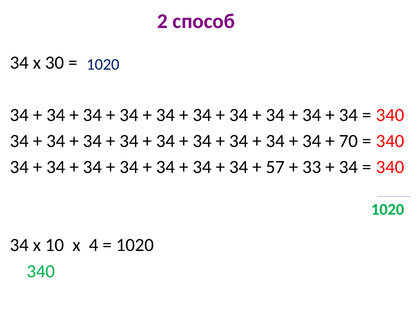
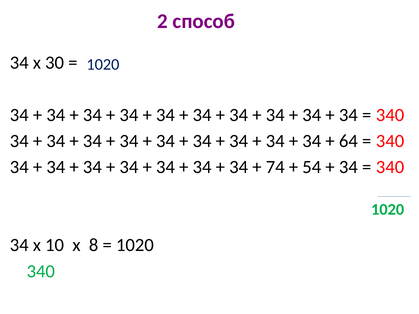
70: 70 -> 64
57: 57 -> 74
33: 33 -> 54
4: 4 -> 8
